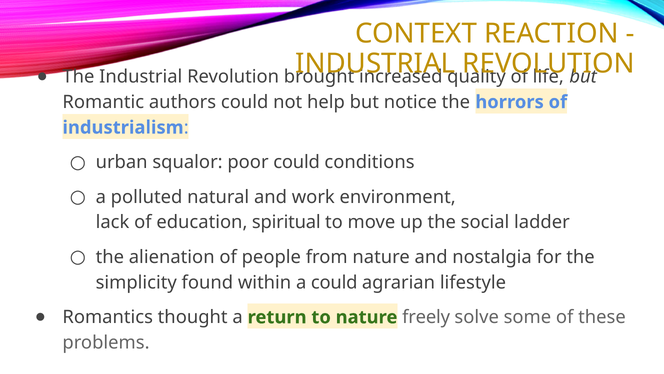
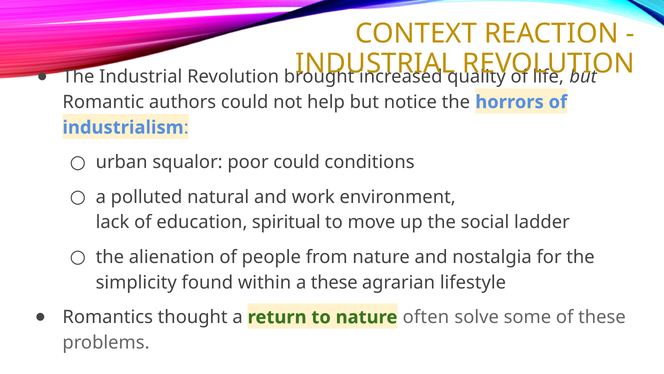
a could: could -> these
freely: freely -> often
